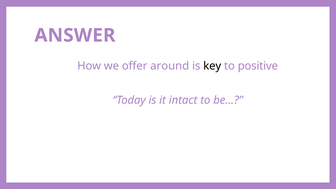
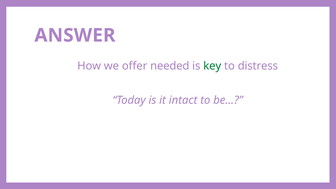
around: around -> needed
key colour: black -> green
positive: positive -> distress
